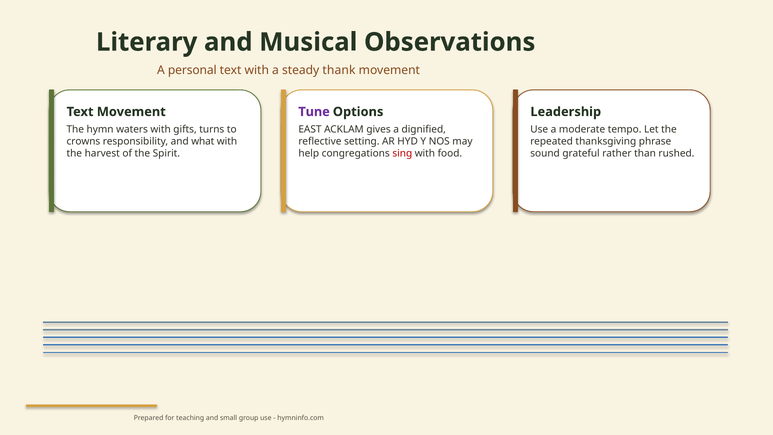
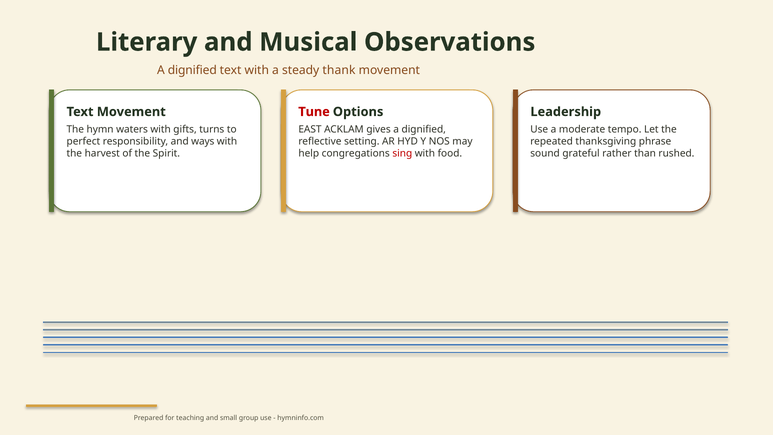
personal at (192, 70): personal -> dignified
Tune colour: purple -> red
crowns: crowns -> perfect
what: what -> ways
